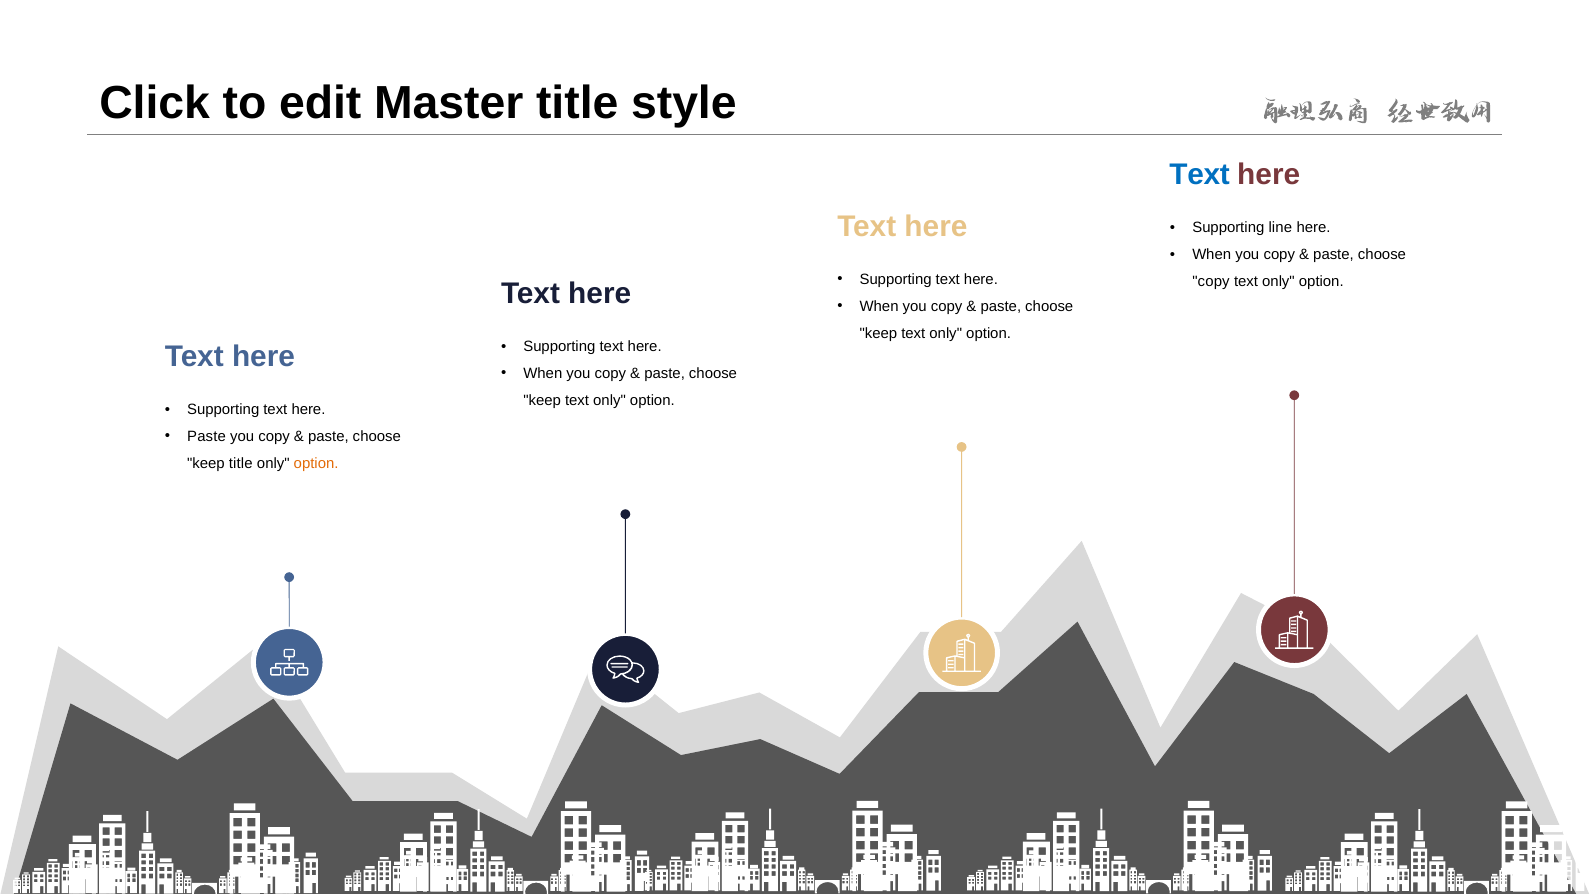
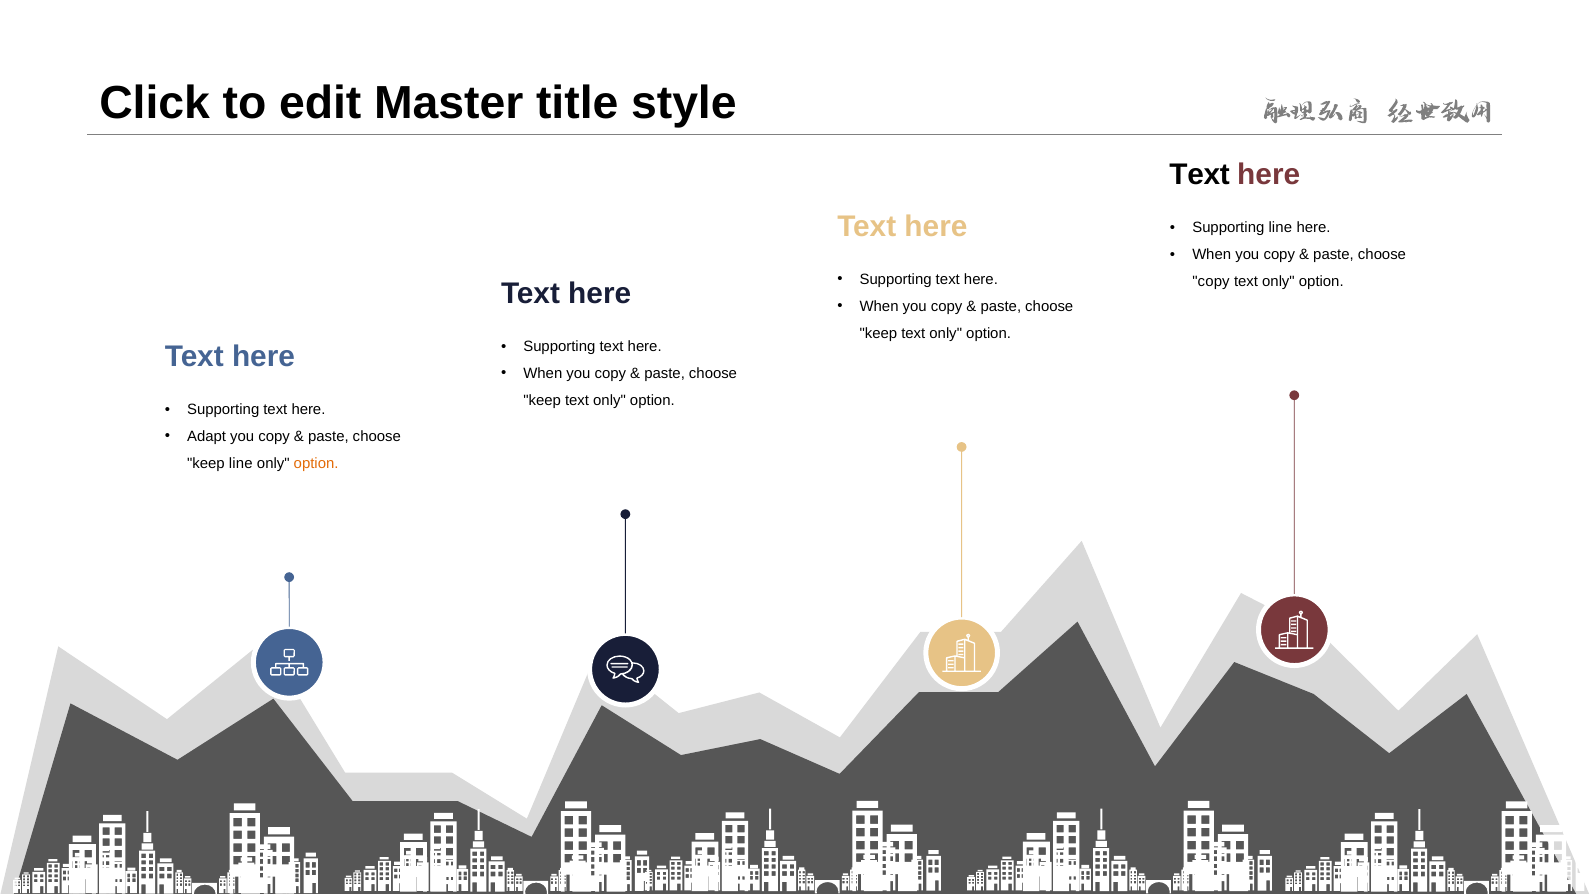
Text at (1200, 175) colour: blue -> black
Paste at (207, 437): Paste -> Adapt
keep title: title -> line
